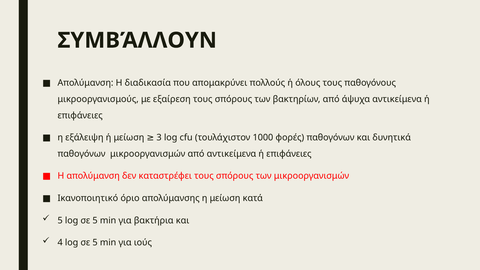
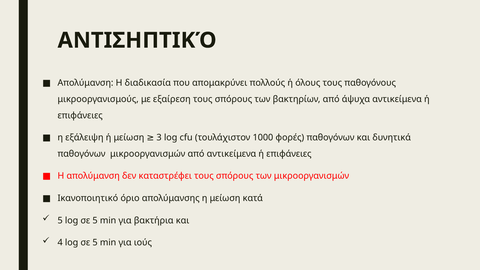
ΣΥΜΒΆΛΛΟΥΝ: ΣΥΜΒΆΛΛΟΥΝ -> ΑΝΤΙΣΗΠΤΙΚΌ
